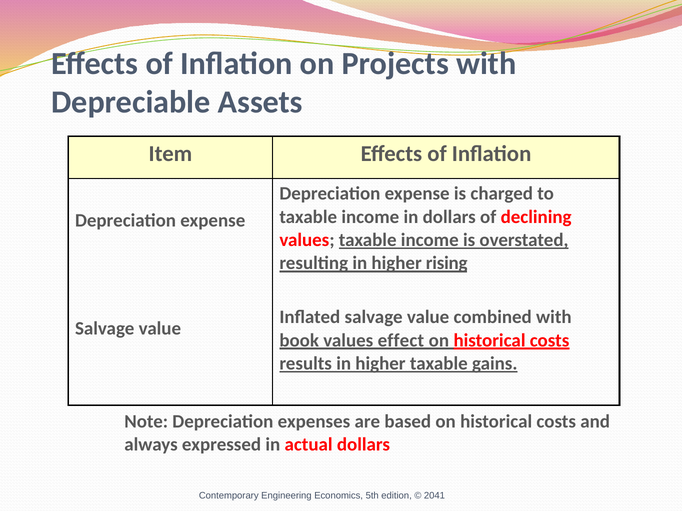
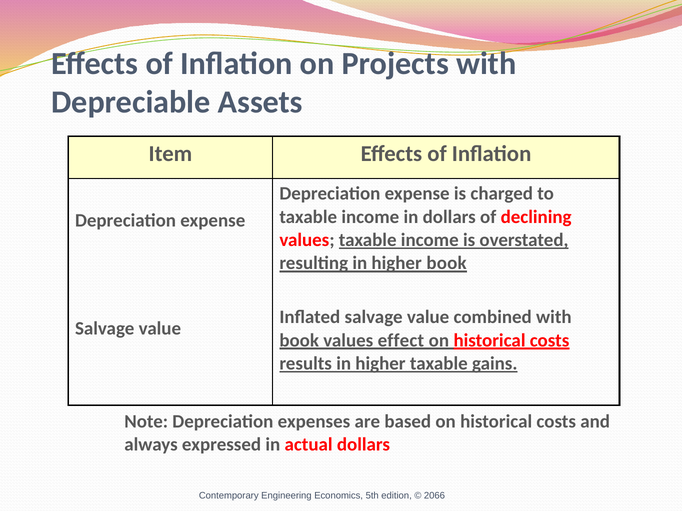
higher rising: rising -> book
2041: 2041 -> 2066
